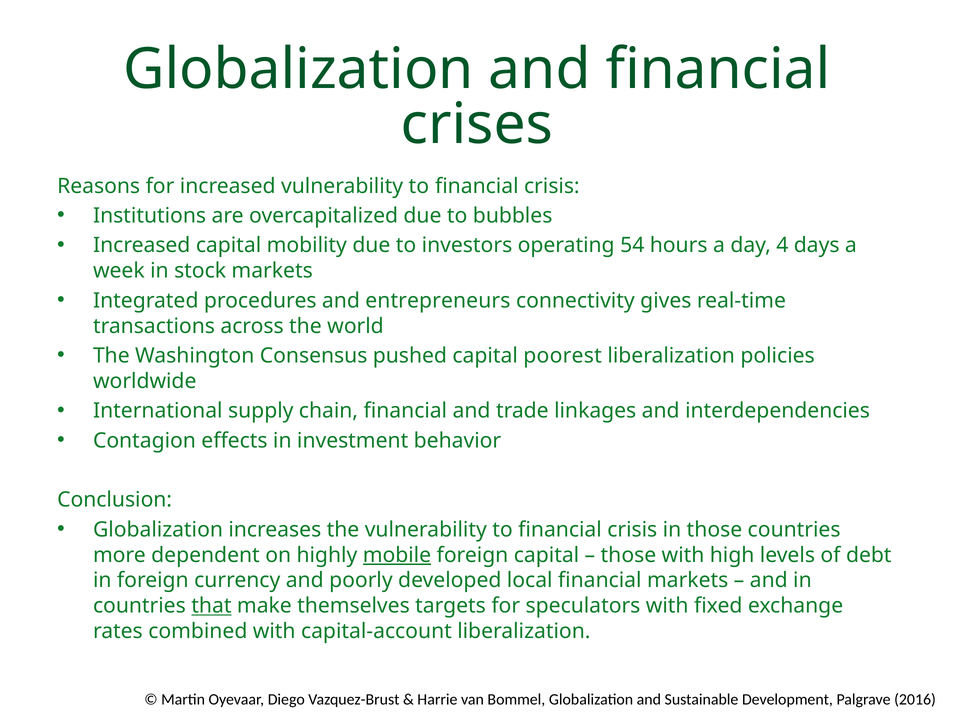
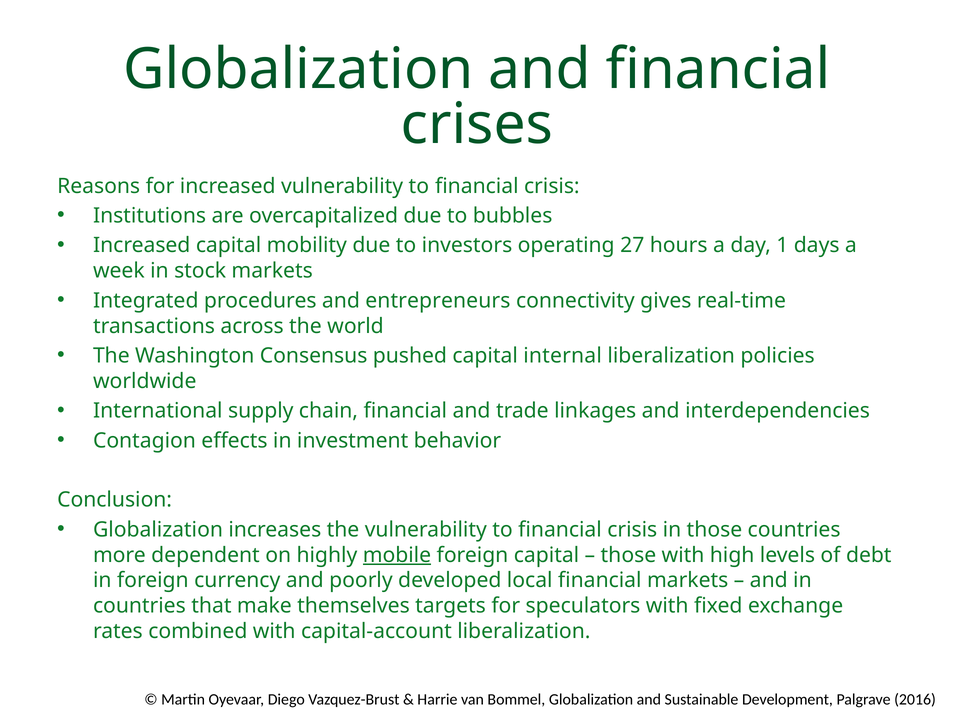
54: 54 -> 27
4: 4 -> 1
poorest: poorest -> internal
that underline: present -> none
